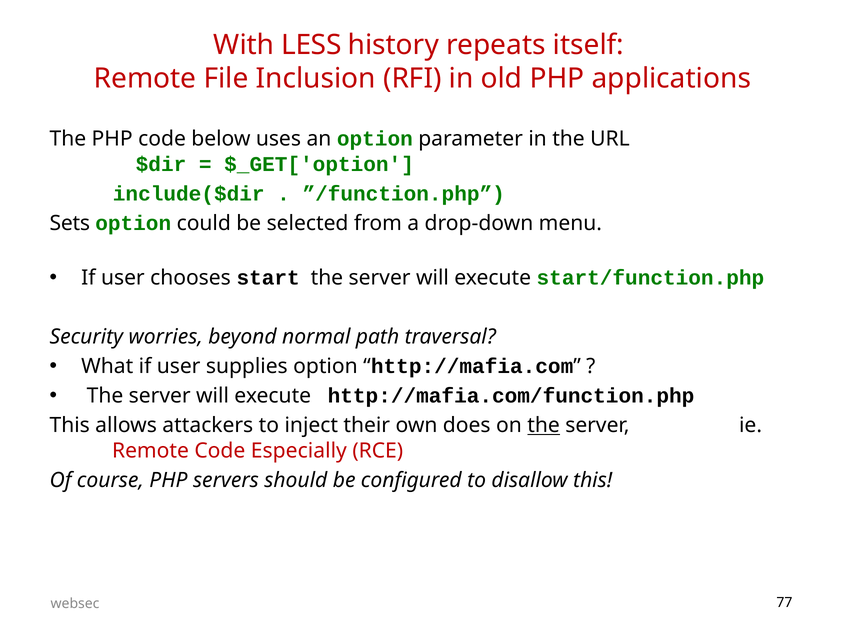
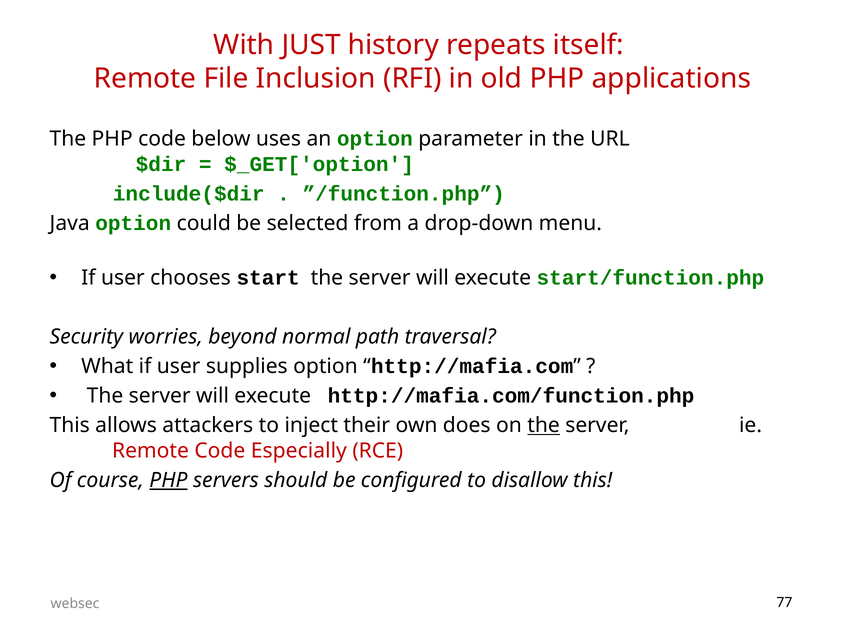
LESS: LESS -> JUST
Sets: Sets -> Java
PHP at (168, 480) underline: none -> present
